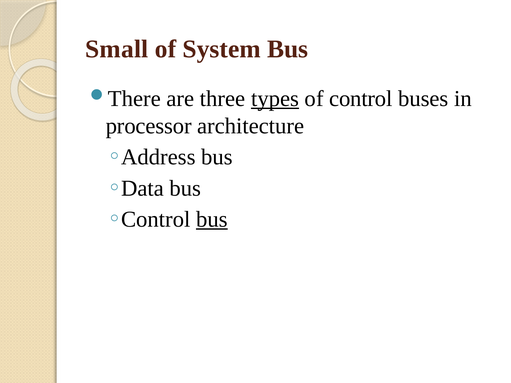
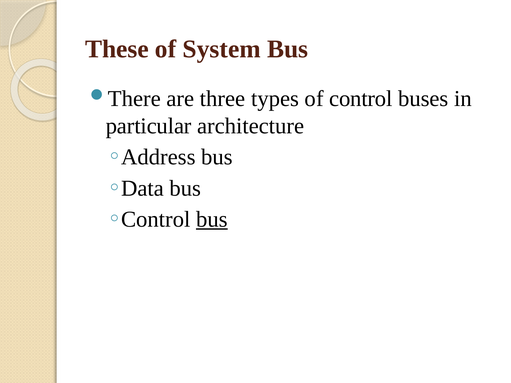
Small: Small -> These
types underline: present -> none
processor: processor -> particular
